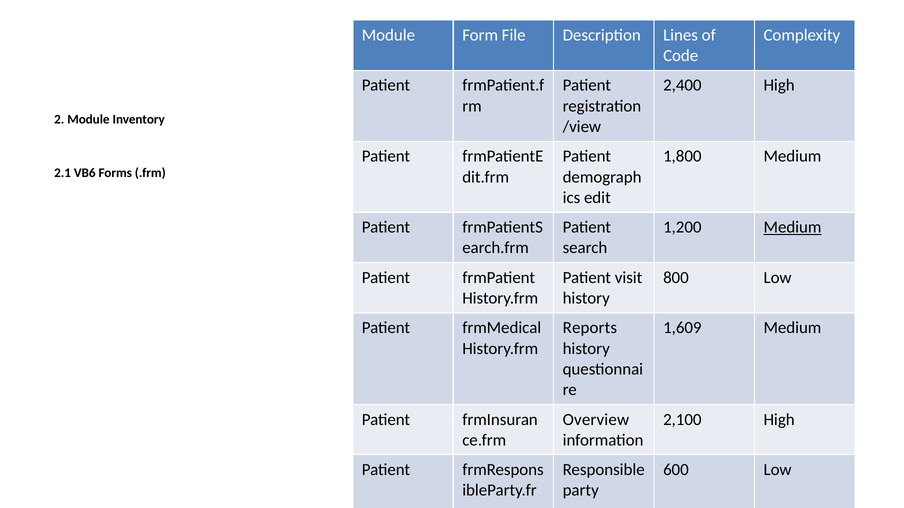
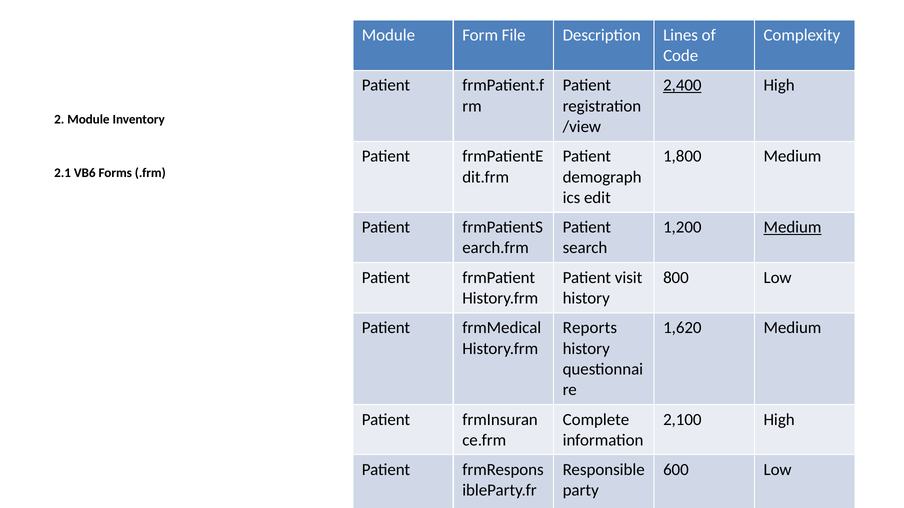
2,400 at (682, 85) underline: none -> present
1,609: 1,609 -> 1,620
Overview: Overview -> Complete
